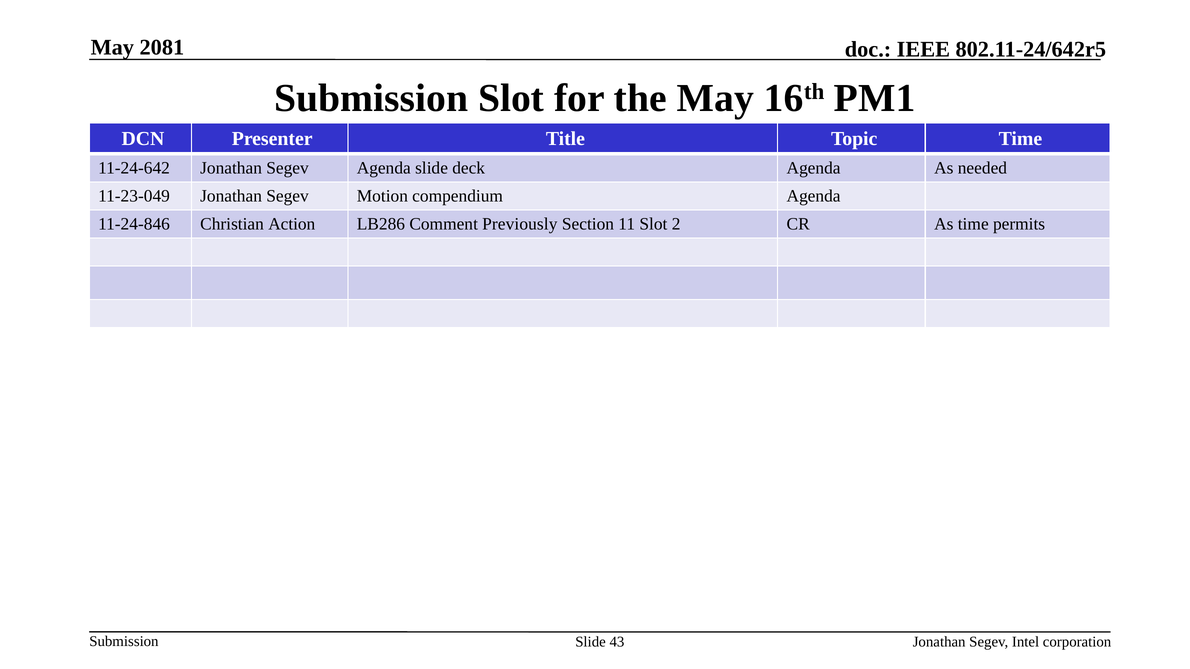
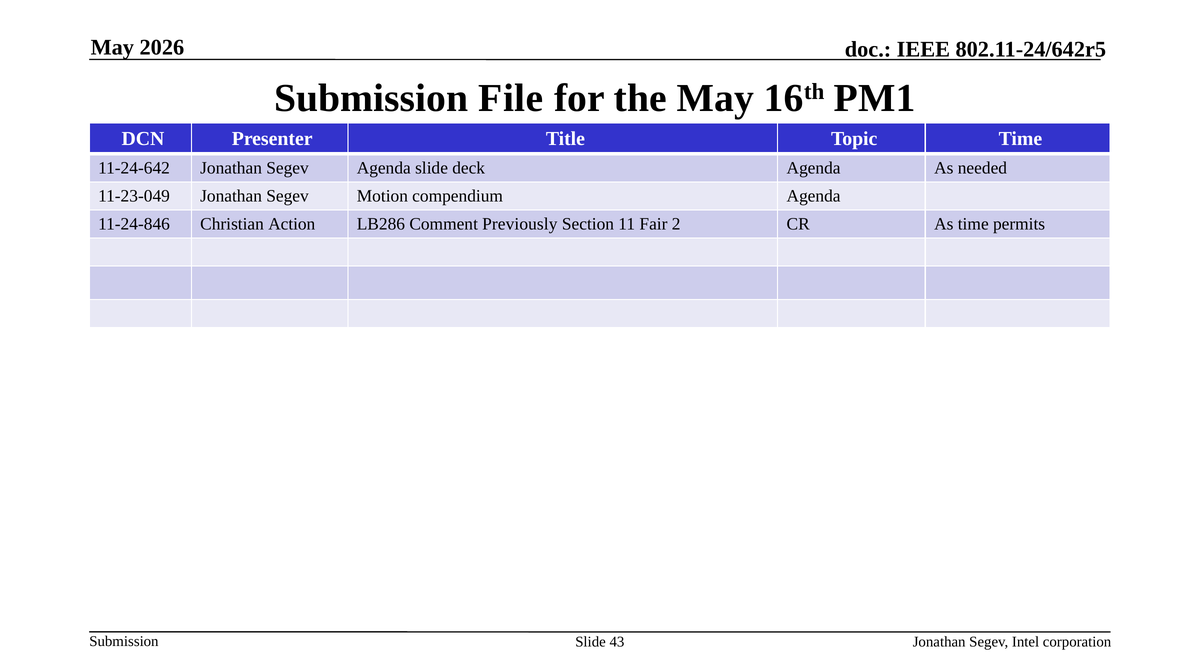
2081: 2081 -> 2026
Submission Slot: Slot -> File
11 Slot: Slot -> Fair
